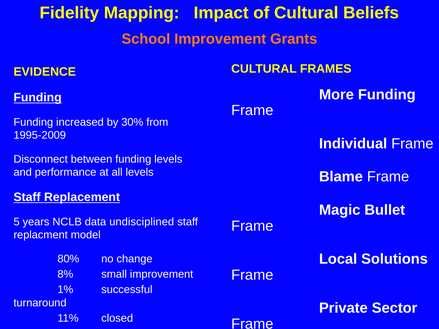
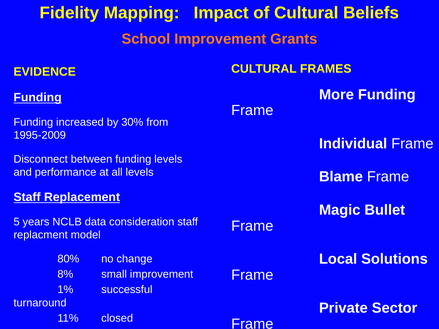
undisciplined: undisciplined -> consideration
